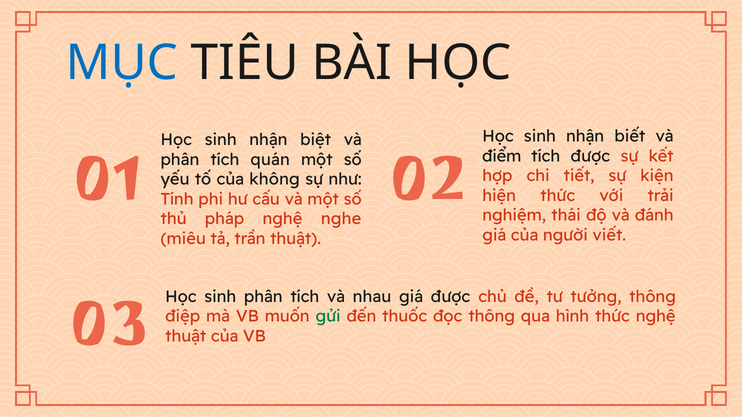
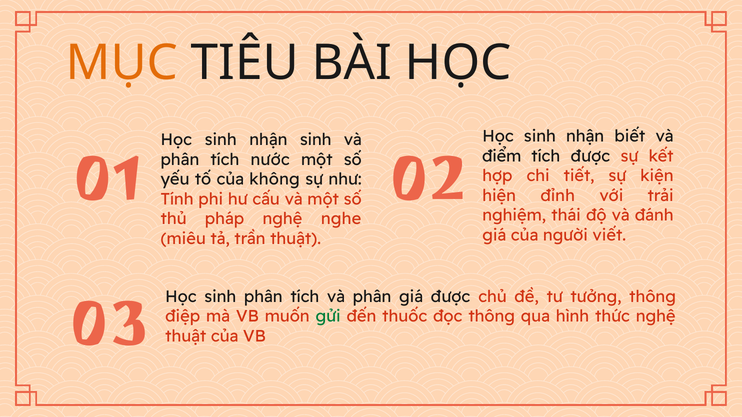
MỤC colour: blue -> orange
nhận biệt: biệt -> sinh
quán: quán -> nước
hiện thức: thức -> đỉnh
tích và nhau: nhau -> phân
